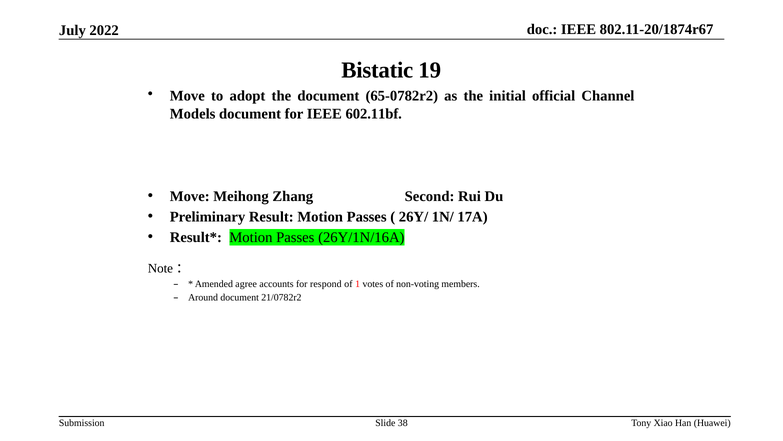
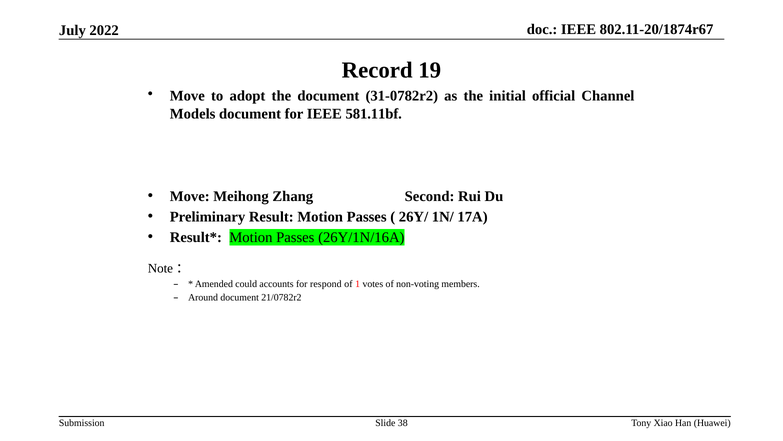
Bistatic: Bistatic -> Record
65-0782r2: 65-0782r2 -> 31-0782r2
602.11bf: 602.11bf -> 581.11bf
agree: agree -> could
